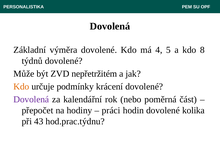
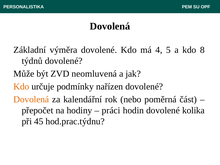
nepřetržitém: nepřetržitém -> neomluvená
krácení: krácení -> nařízen
Dovolená at (31, 99) colour: purple -> orange
43: 43 -> 45
